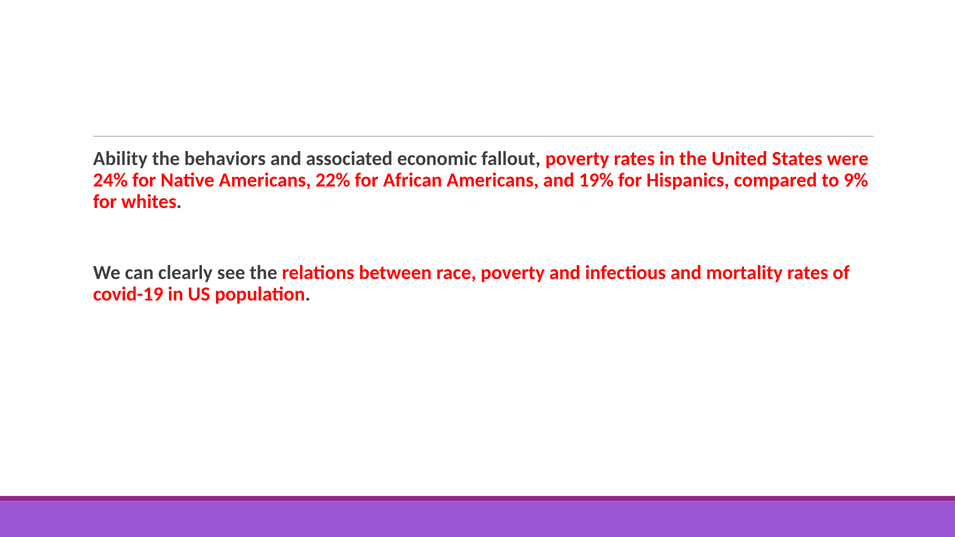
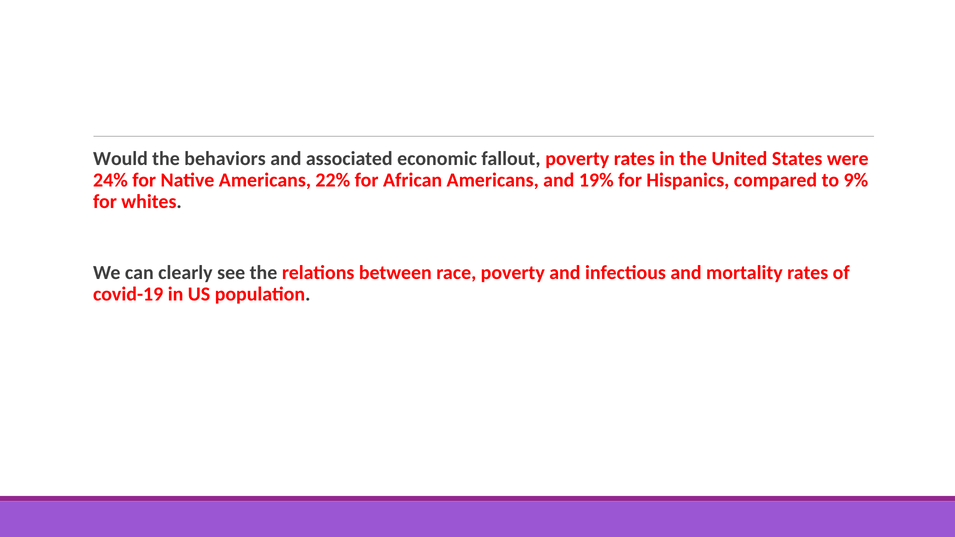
Ability: Ability -> Would
